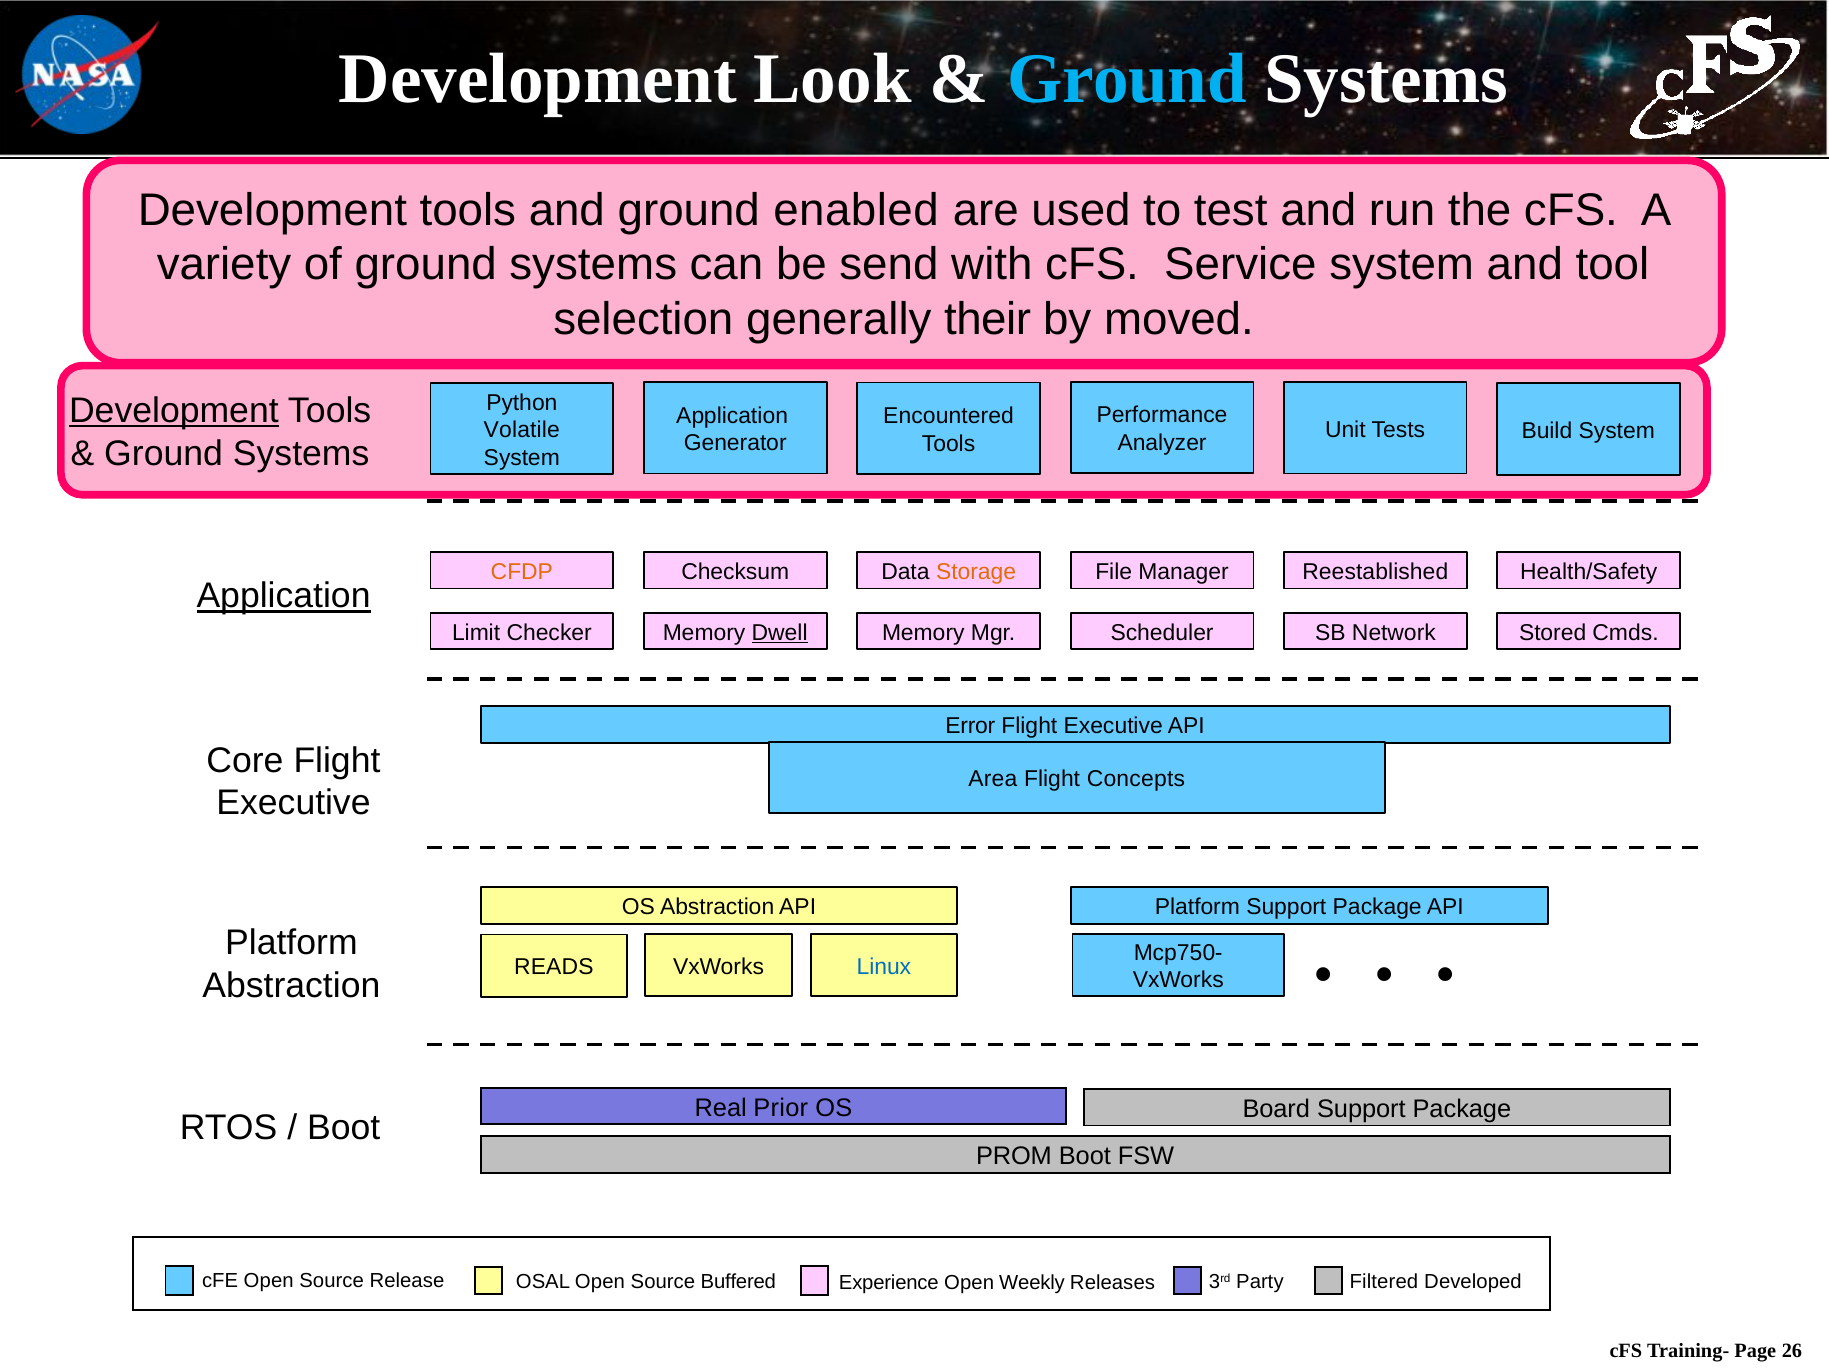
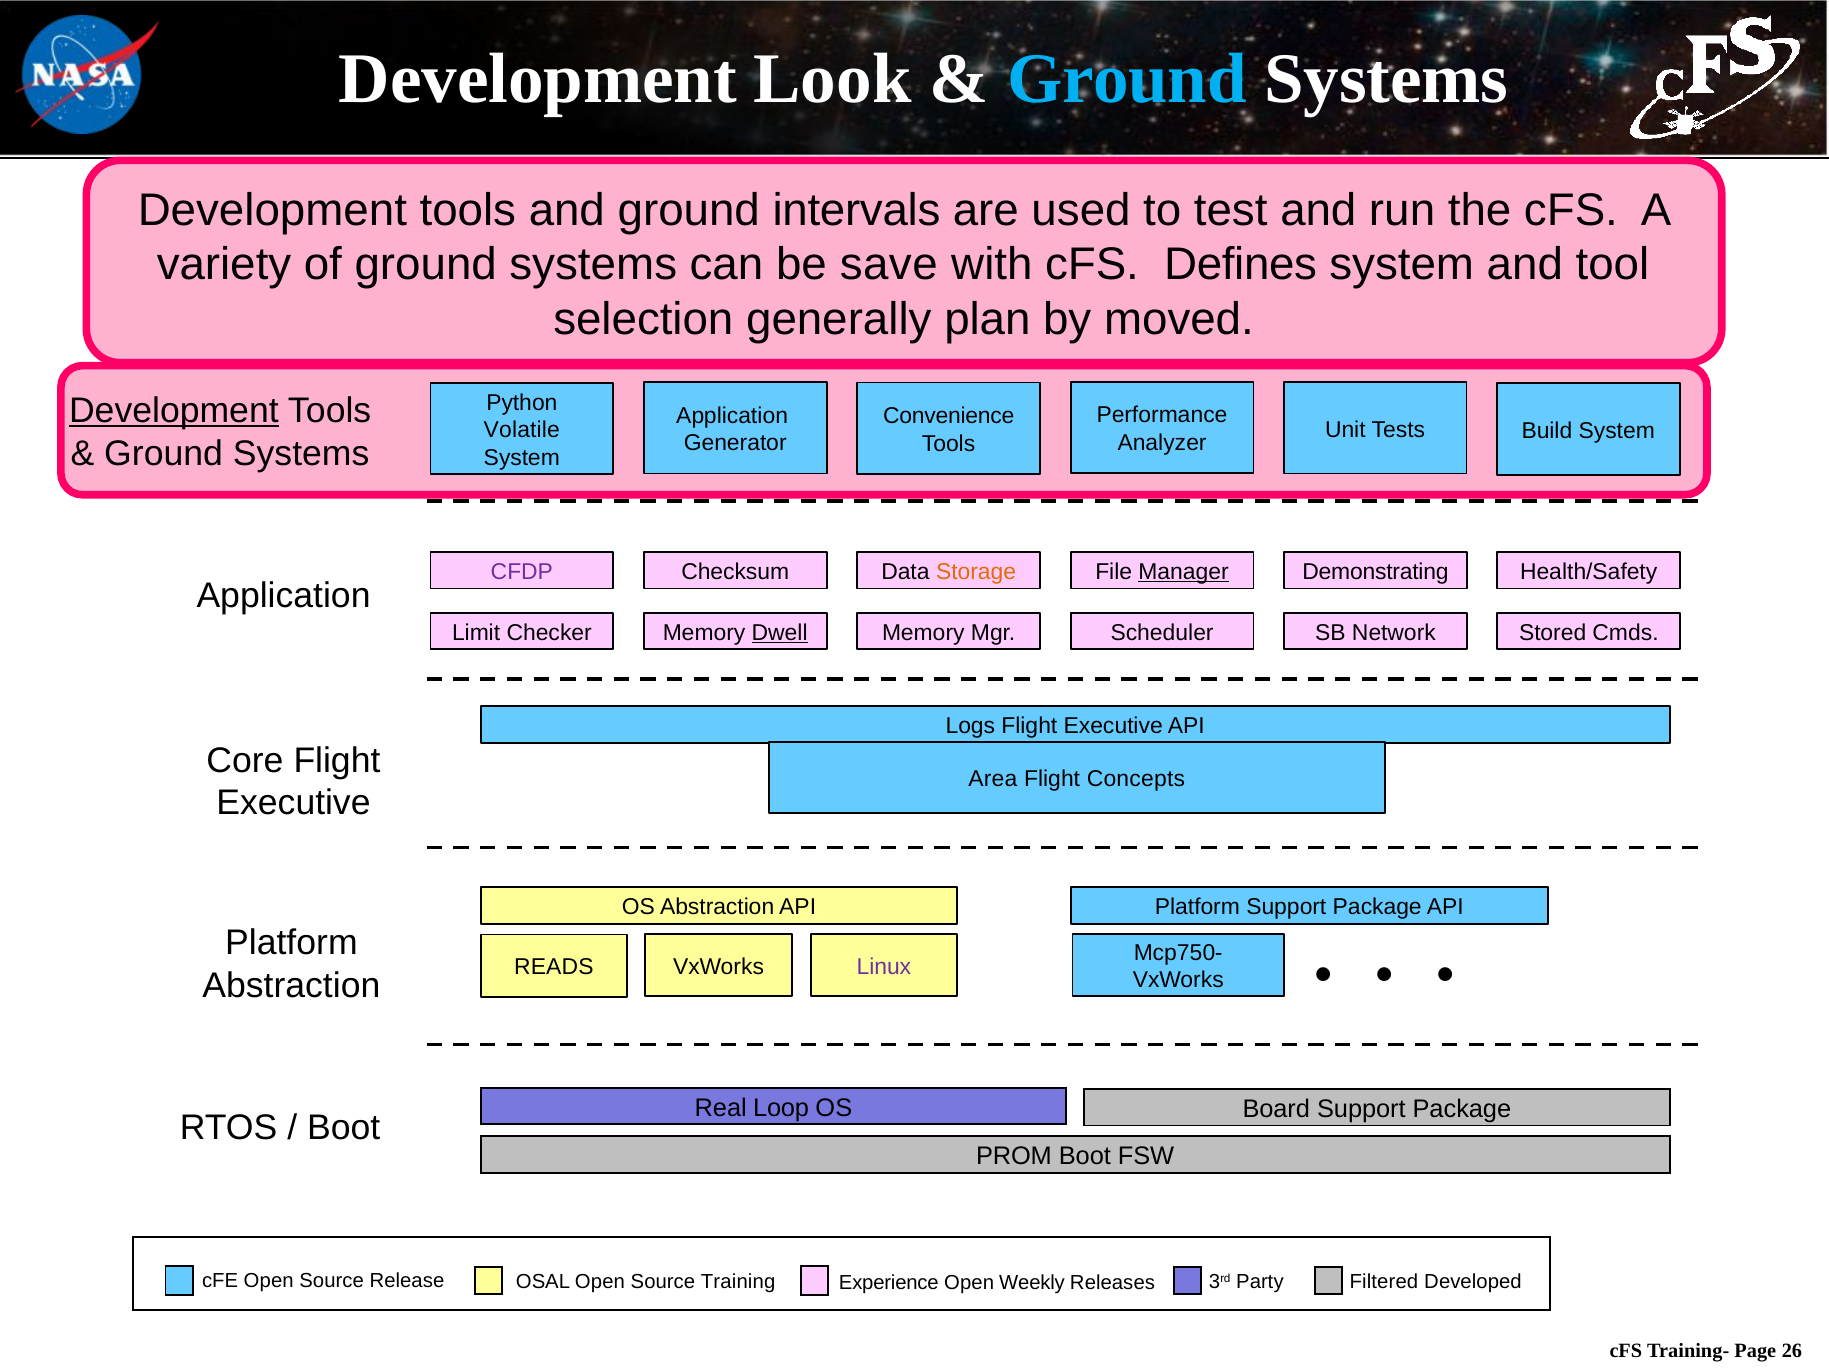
enabled: enabled -> intervals
send: send -> save
Service: Service -> Defines
their: their -> plan
Encountered: Encountered -> Convenience
CFDP colour: orange -> purple
Manager underline: none -> present
Reestablished: Reestablished -> Demonstrating
Application at (284, 597) underline: present -> none
Error: Error -> Logs
Linux colour: blue -> purple
Prior: Prior -> Loop
Buffered: Buffered -> Training
